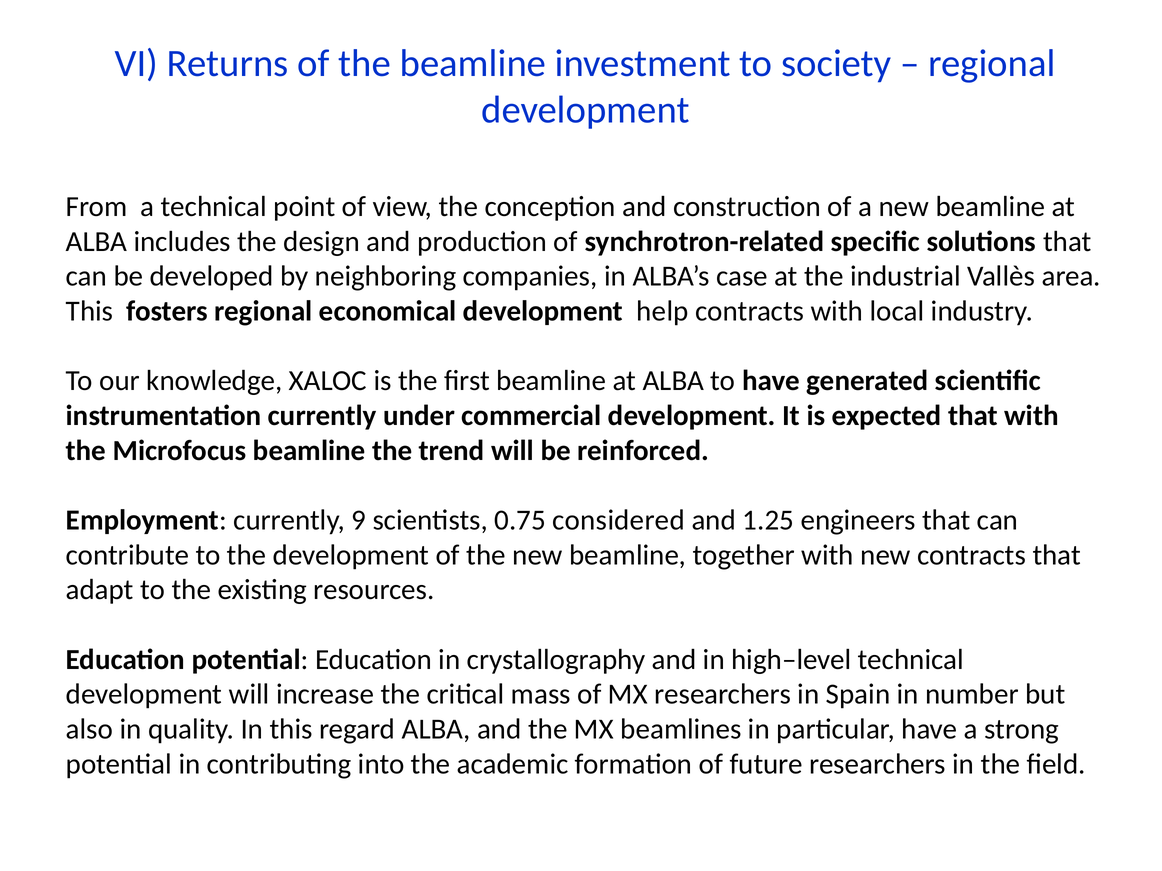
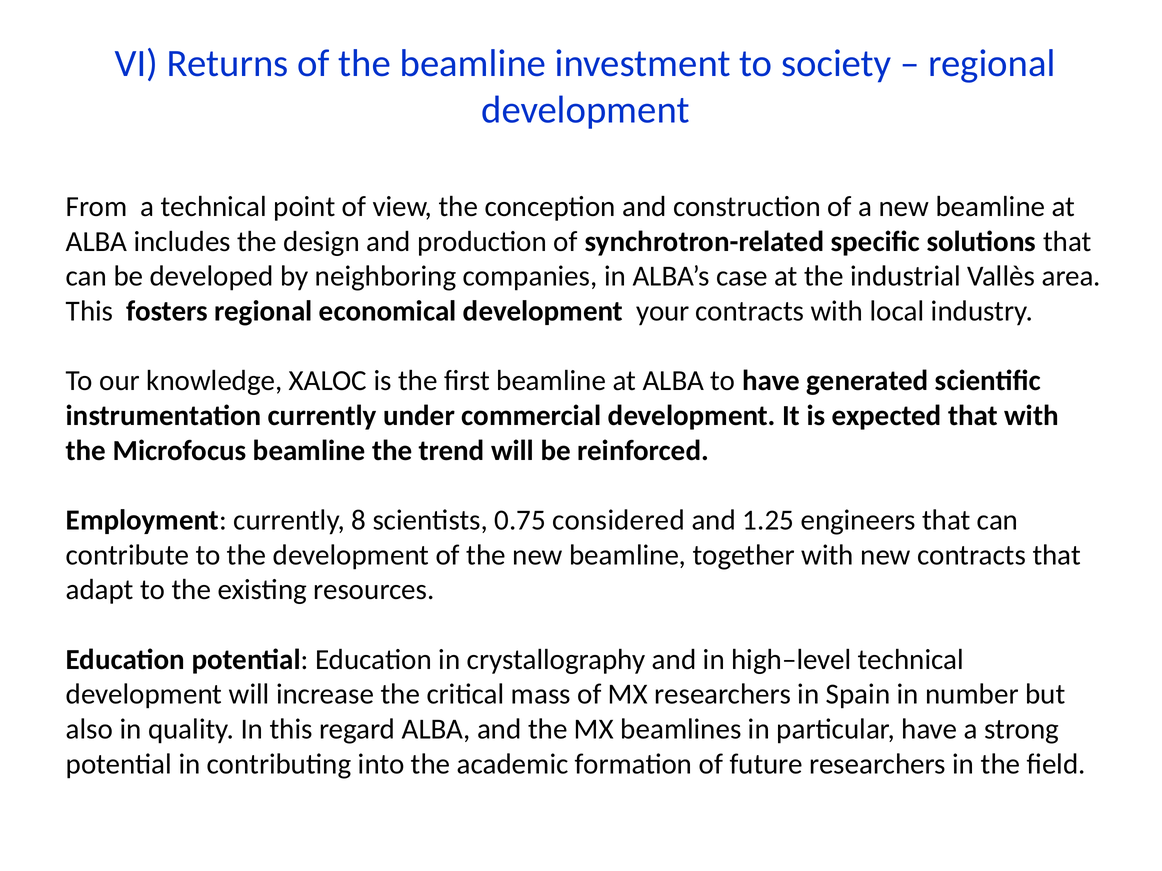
help: help -> your
9: 9 -> 8
